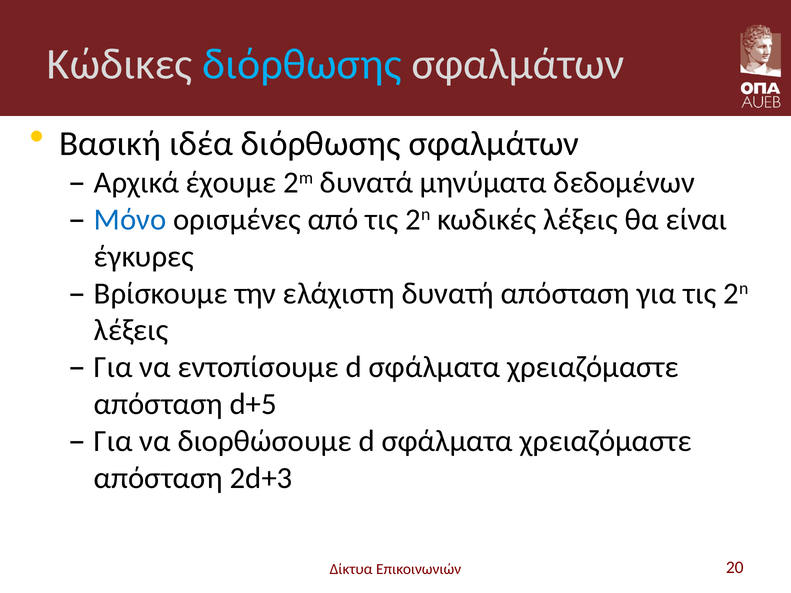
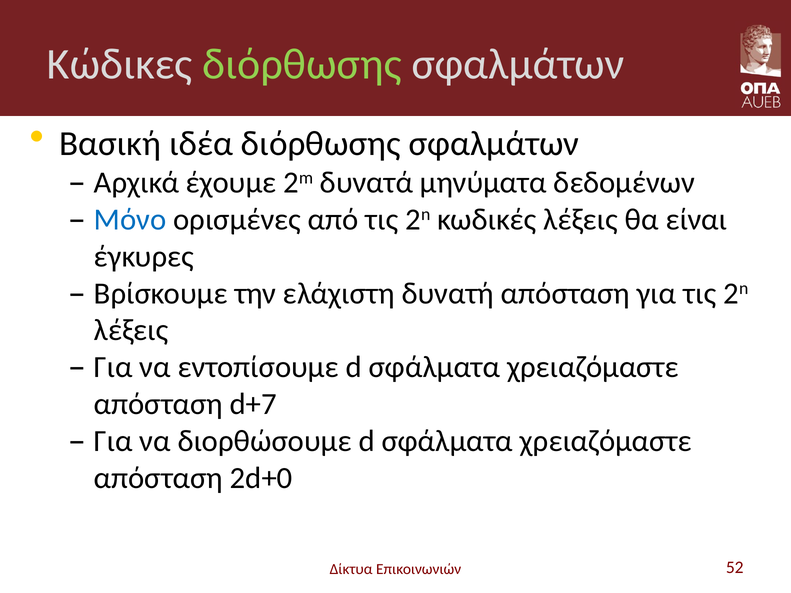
διόρθωσης at (302, 64) colour: light blue -> light green
d+5: d+5 -> d+7
2d+3: 2d+3 -> 2d+0
20: 20 -> 52
